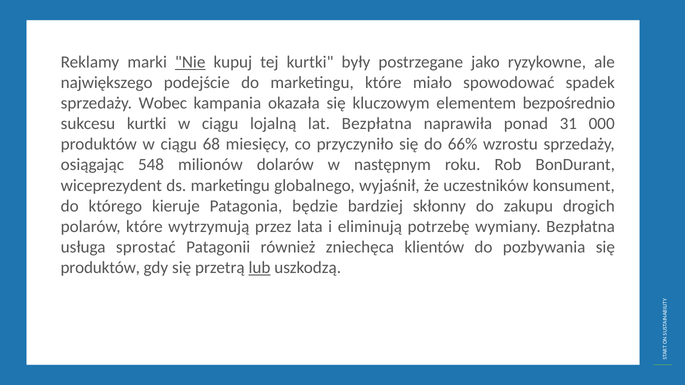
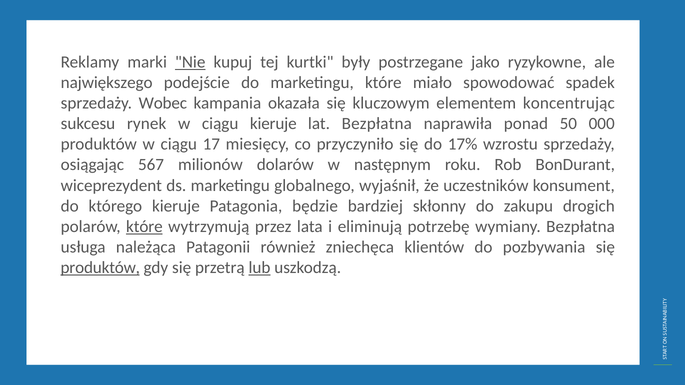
bezpośrednio: bezpośrednio -> koncentrując
sukcesu kurtki: kurtki -> rynek
ciągu lojalną: lojalną -> kieruje
31: 31 -> 50
68: 68 -> 17
66%: 66% -> 17%
548: 548 -> 567
które at (144, 227) underline: none -> present
sprostać: sprostać -> należąca
produktów at (100, 268) underline: none -> present
